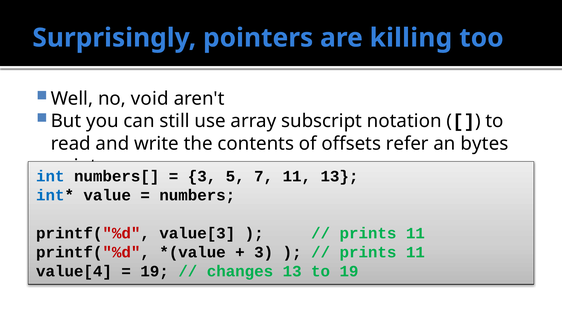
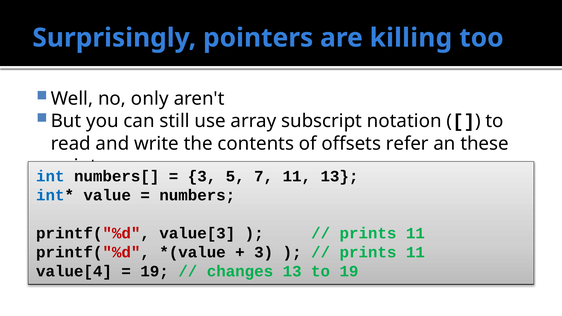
void: void -> only
bytes: bytes -> these
